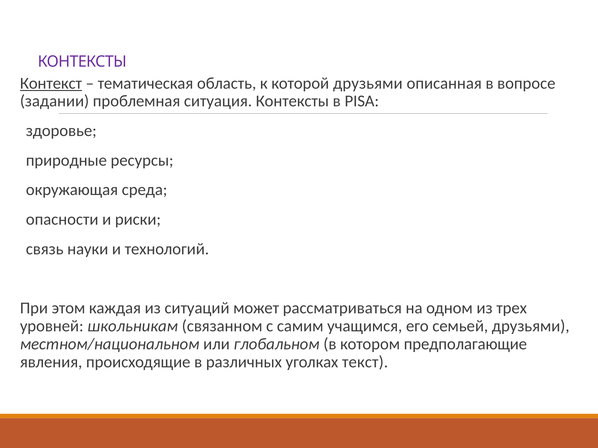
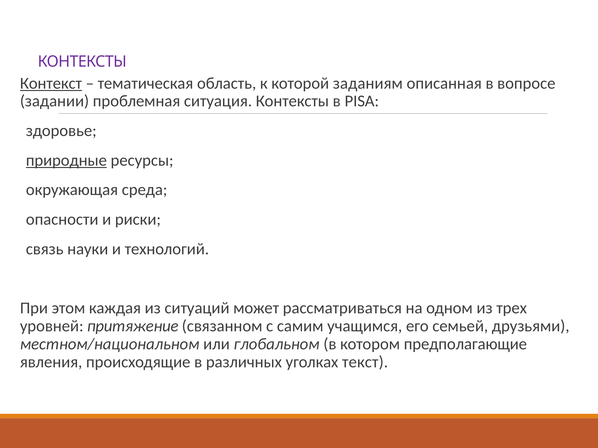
которой друзьями: друзьями -> заданиям
природные underline: none -> present
школьникам: школьникам -> притяжение
